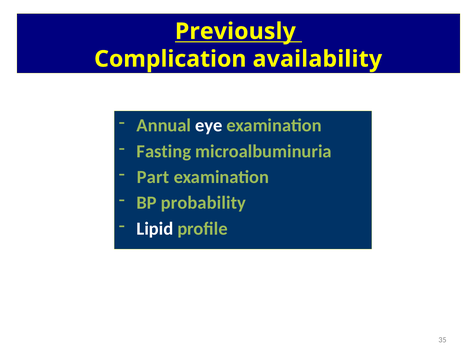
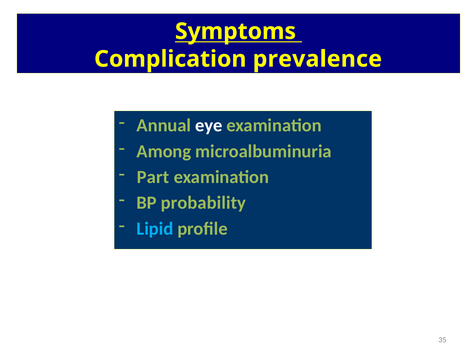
Previously: Previously -> Symptoms
availability: availability -> prevalence
Fasting: Fasting -> Among
Lipid colour: white -> light blue
